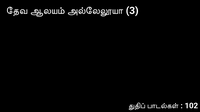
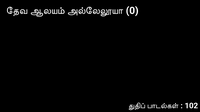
3: 3 -> 0
